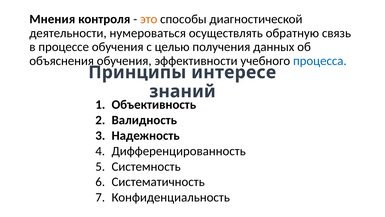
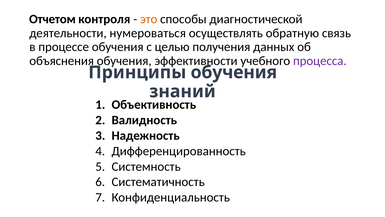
Мнения: Мнения -> Отчетом
процесса colour: blue -> purple
Принципы интересе: интересе -> обучения
